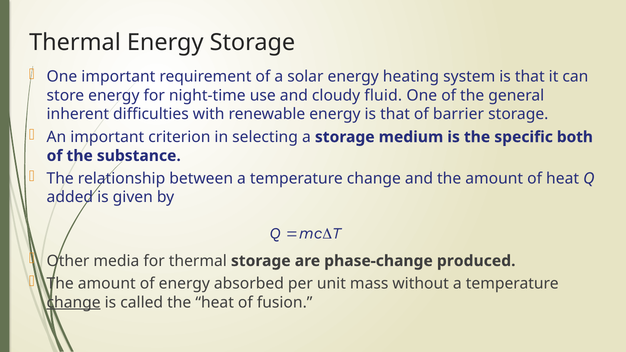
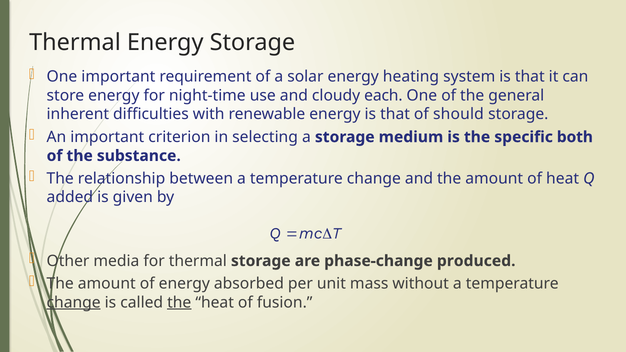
fluid: fluid -> each
barrier: barrier -> should
the at (179, 302) underline: none -> present
